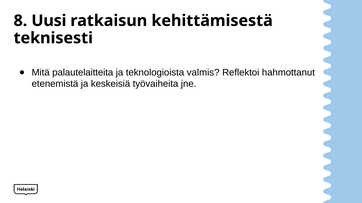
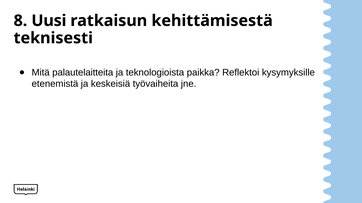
valmis: valmis -> paikka
hahmottanut: hahmottanut -> kysymyksille
